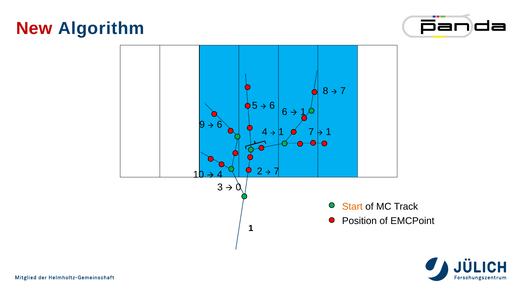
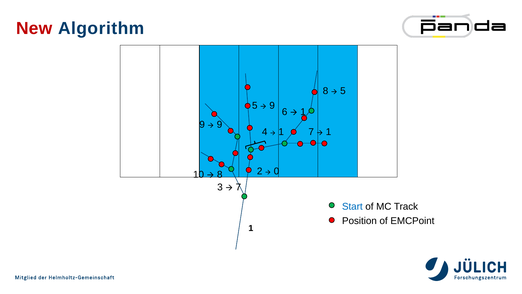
7 at (343, 91): 7 -> 5
6 at (272, 105): 6 -> 9
6 at (219, 125): 6 -> 9
7 at (276, 171): 7 -> 0
4 at (220, 174): 4 -> 8
0 at (238, 187): 0 -> 7
Start colour: orange -> blue
